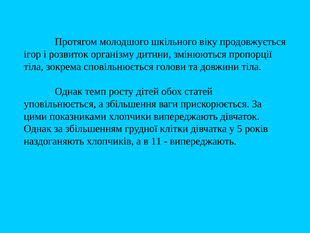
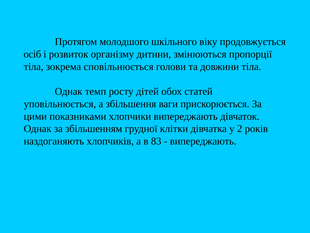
ігор: ігор -> осіб
5: 5 -> 2
11: 11 -> 83
